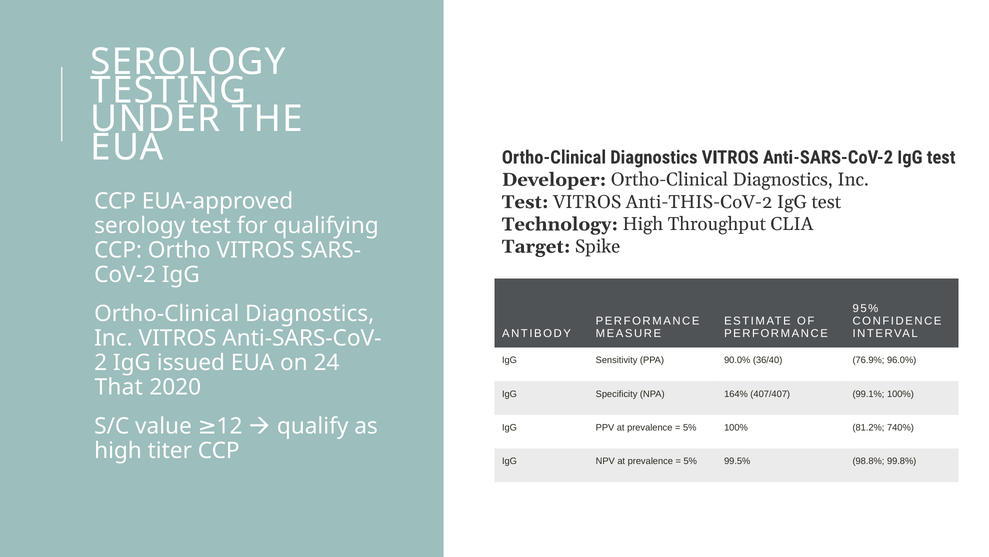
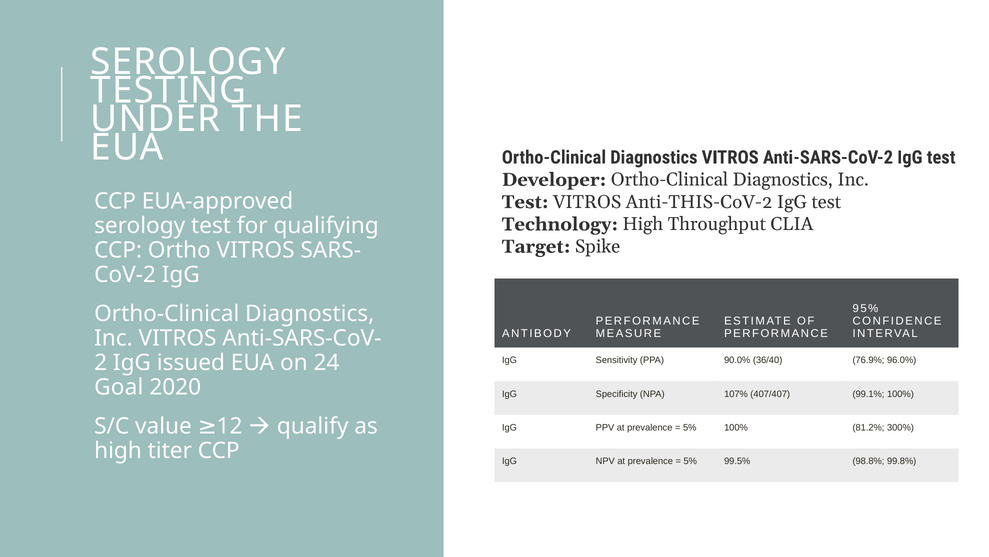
That: That -> Goal
164%: 164% -> 107%
740%: 740% -> 300%
